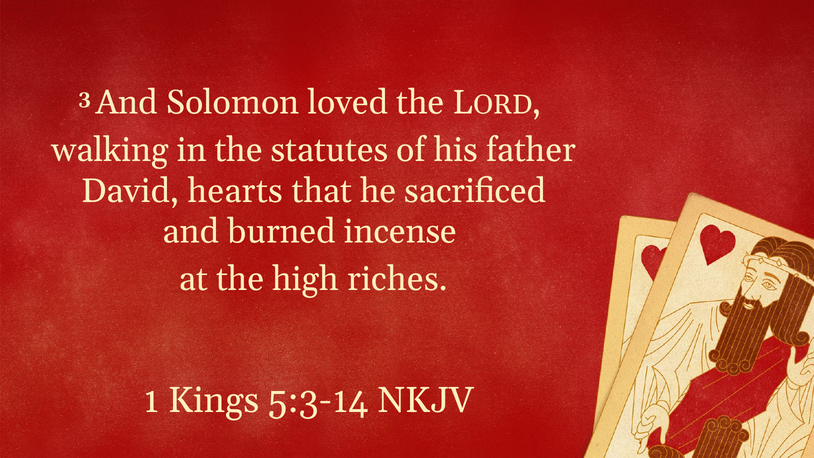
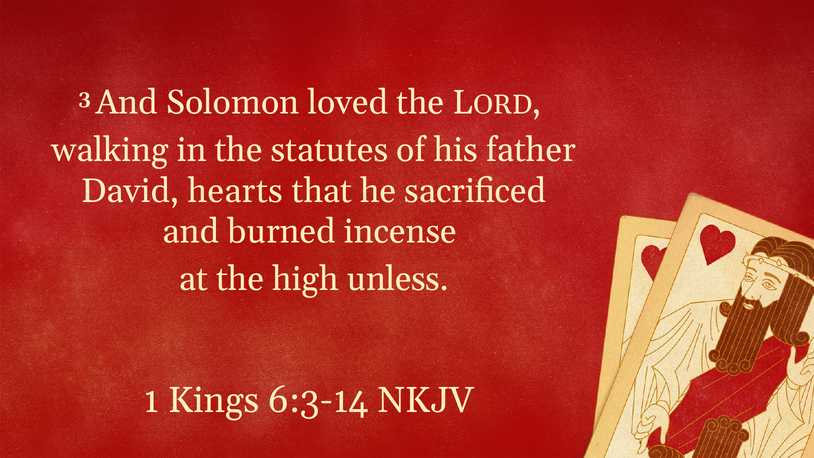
riches: riches -> unless
5:3-14: 5:3-14 -> 6:3-14
